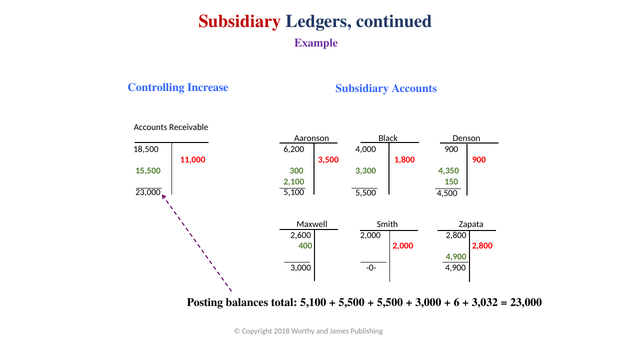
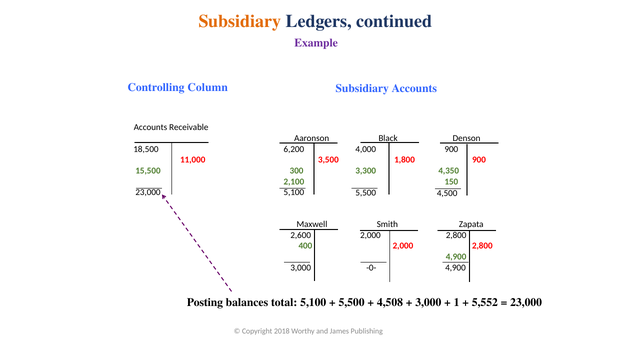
Subsidiary at (240, 21) colour: red -> orange
Increase: Increase -> Column
5,500 at (390, 302): 5,500 -> 4,508
6: 6 -> 1
3,032: 3,032 -> 5,552
